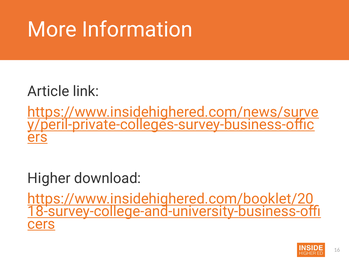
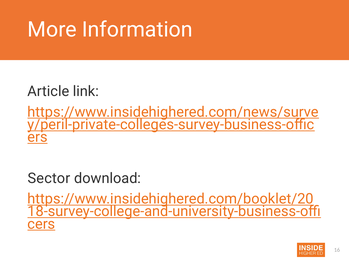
Higher: Higher -> Sector
